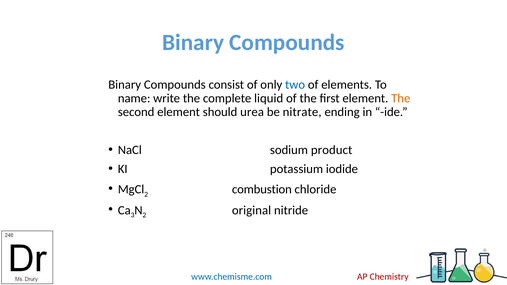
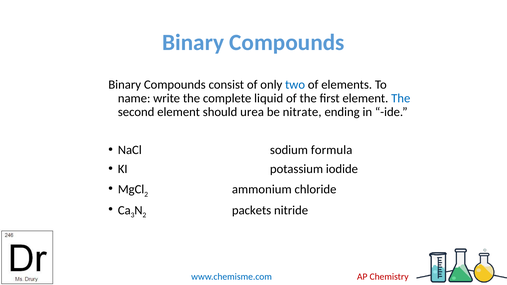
The at (401, 98) colour: orange -> blue
product: product -> formula
combustion: combustion -> ammonium
original: original -> packets
